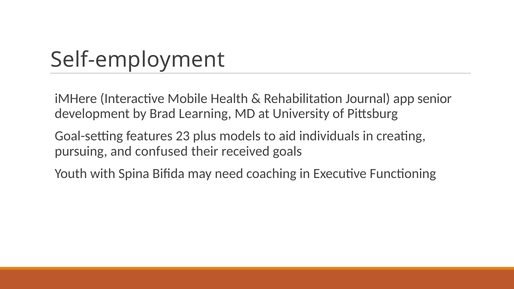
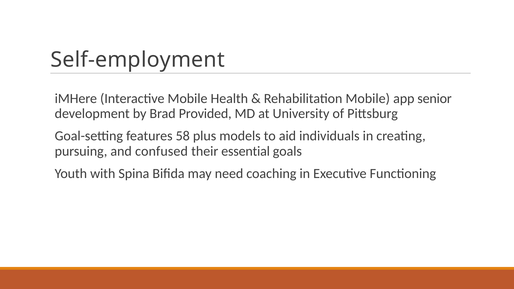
Rehabilitation Journal: Journal -> Mobile
Learning: Learning -> Provided
23: 23 -> 58
received: received -> essential
